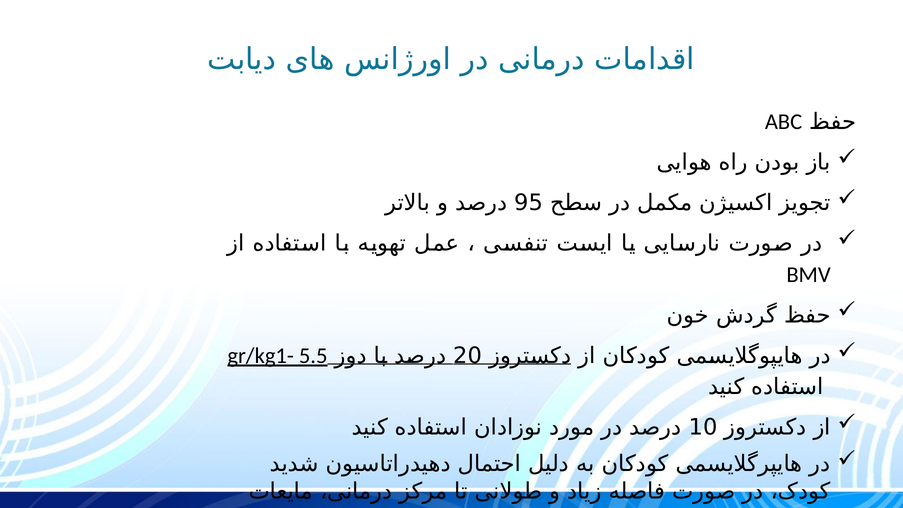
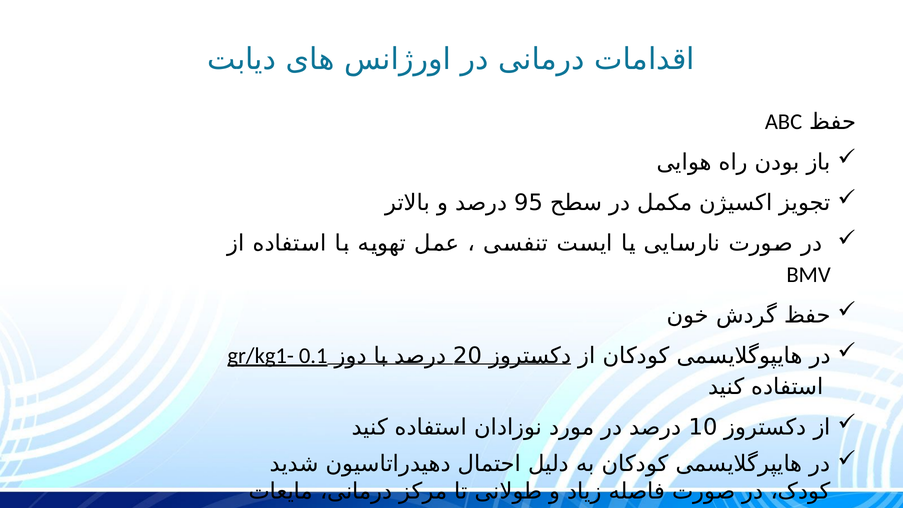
5.5: 5.5 -> 0.1
